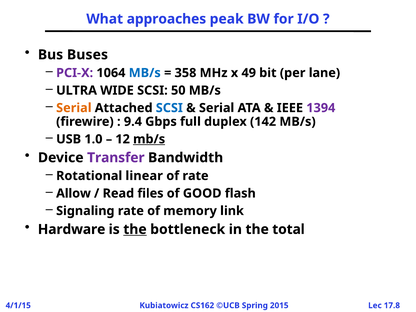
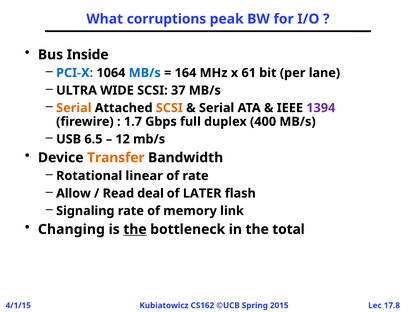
approaches: approaches -> corruptions
Buses: Buses -> Inside
PCI-X colour: purple -> blue
358: 358 -> 164
49: 49 -> 61
50: 50 -> 37
SCSI at (169, 108) colour: blue -> orange
9.4: 9.4 -> 1.7
142: 142 -> 400
1.0: 1.0 -> 6.5
mb/s at (149, 139) underline: present -> none
Transfer colour: purple -> orange
files: files -> deal
GOOD: GOOD -> LATER
Hardware: Hardware -> Changing
